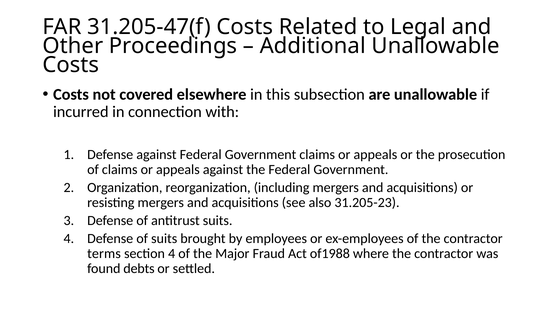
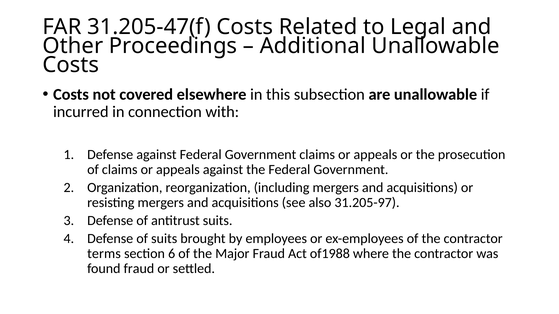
31.205-23: 31.205-23 -> 31.205-97
section 4: 4 -> 6
found debts: debts -> fraud
